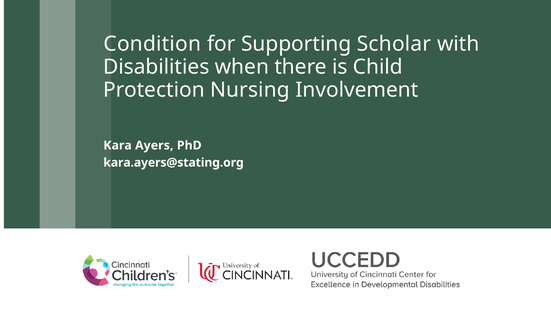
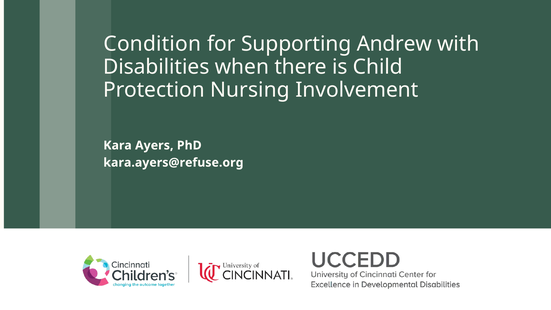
Scholar: Scholar -> Andrew
kara.ayers@stating.org: kara.ayers@stating.org -> kara.ayers@refuse.org
